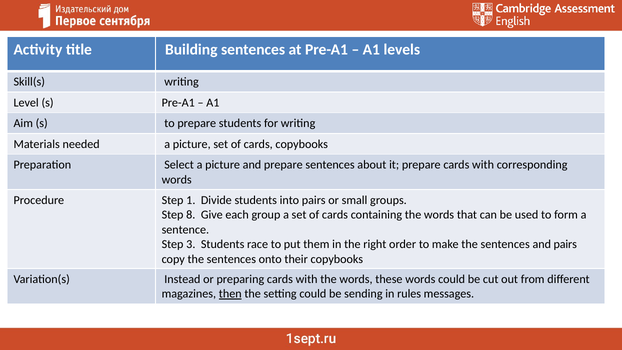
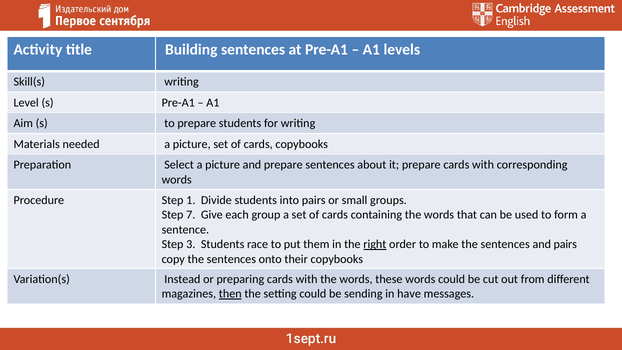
8: 8 -> 7
right underline: none -> present
rules: rules -> have
